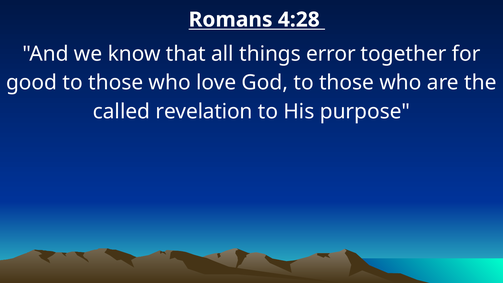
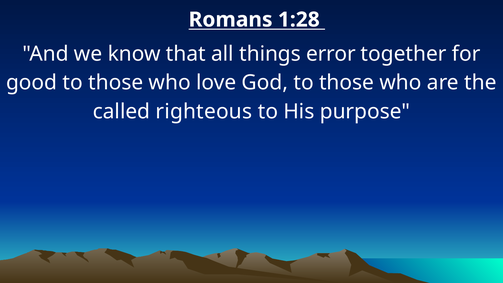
4:28: 4:28 -> 1:28
revelation: revelation -> righteous
